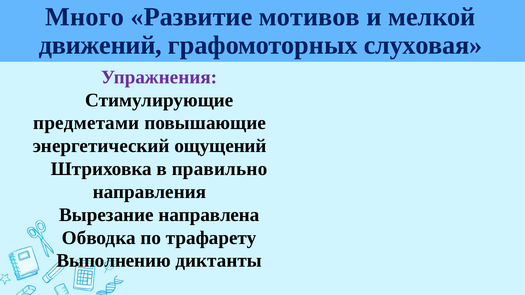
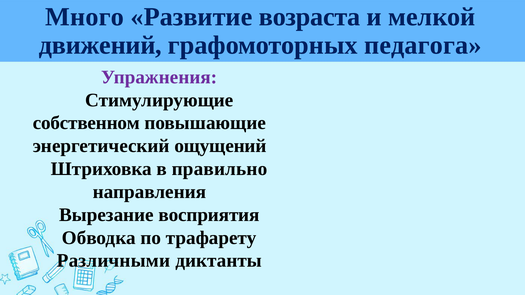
мотивов: мотивов -> возраста
слуховая: слуховая -> педагога
предметами: предметами -> собственном
направлена: направлена -> восприятия
Выполнению: Выполнению -> Различными
